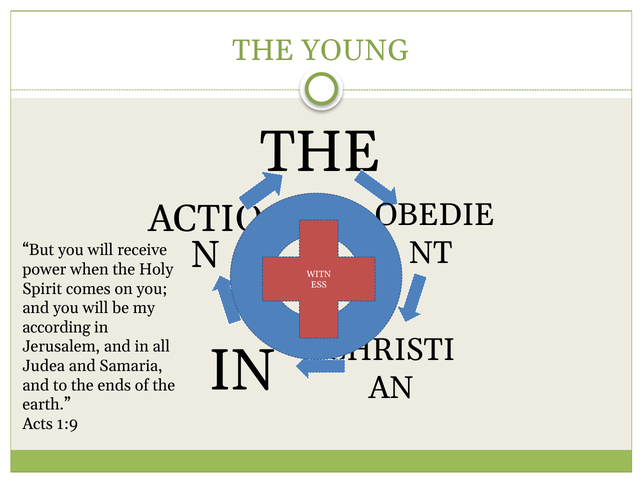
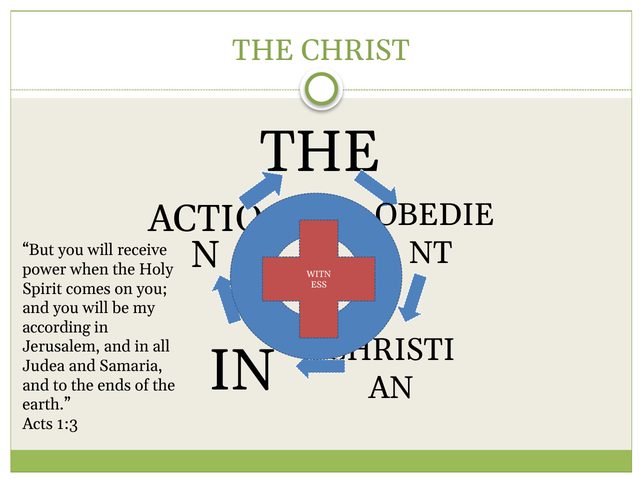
YOUNG: YOUNG -> CHRIST
1:9: 1:9 -> 1:3
